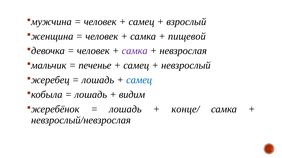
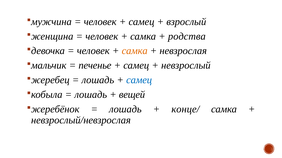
пищевой: пищевой -> родства
самка at (135, 51) colour: purple -> orange
видим: видим -> вещей
